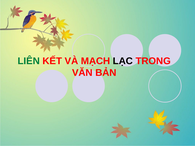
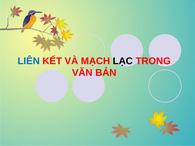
LIÊN colour: green -> blue
